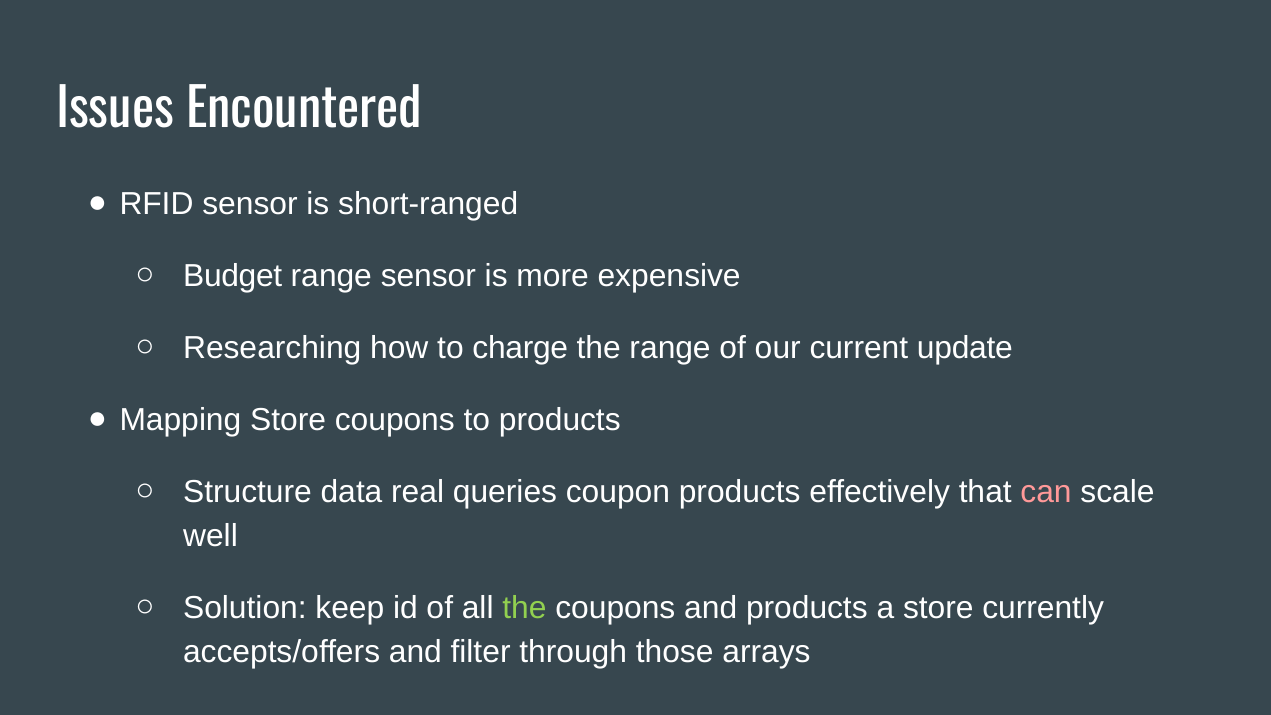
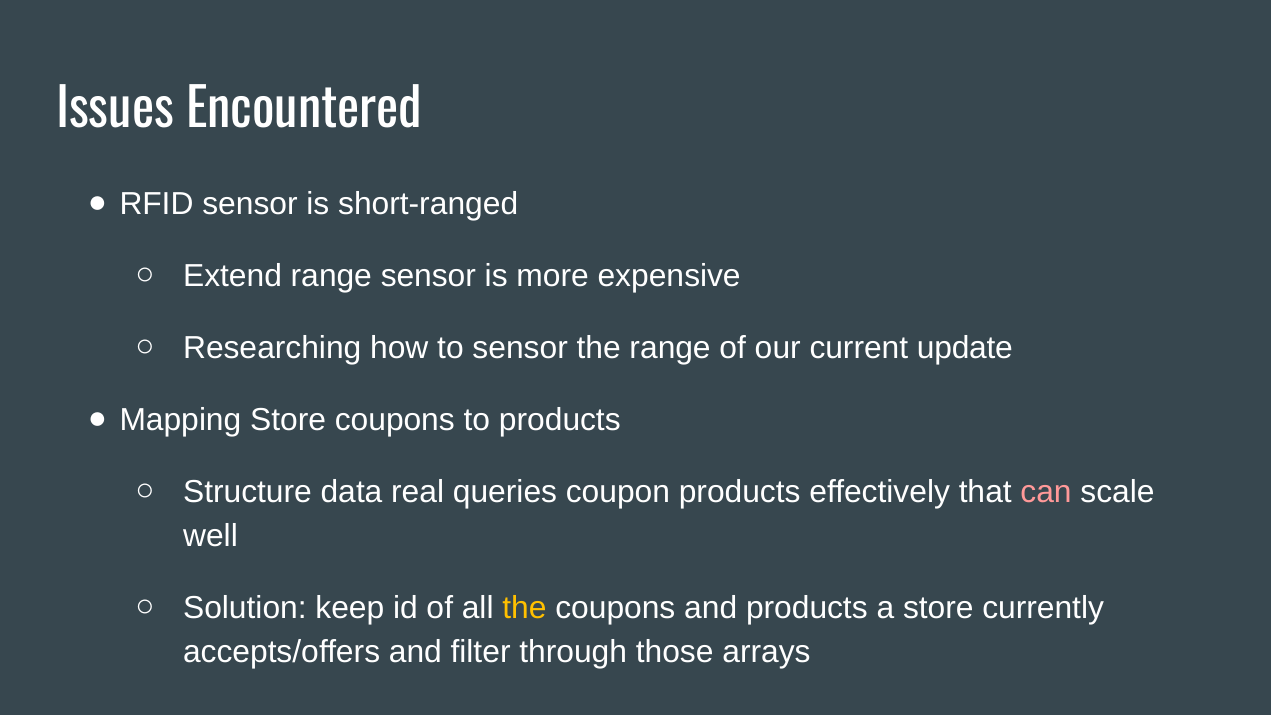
Budget: Budget -> Extend
to charge: charge -> sensor
the at (524, 608) colour: light green -> yellow
